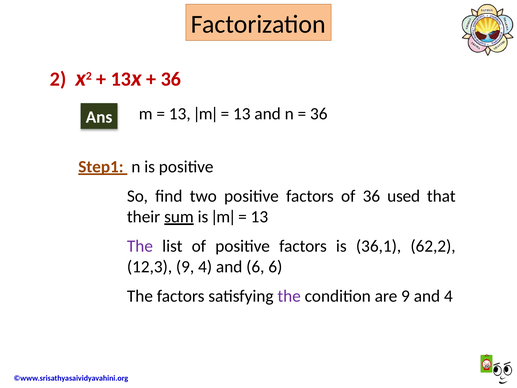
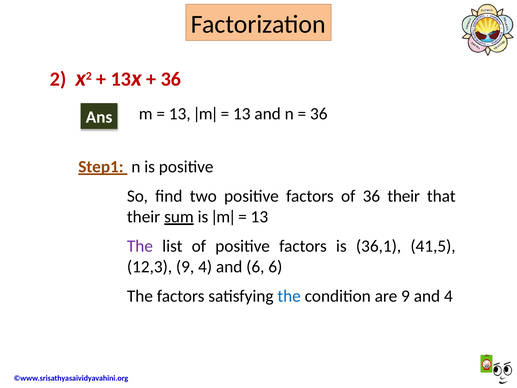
36 used: used -> their
62,2: 62,2 -> 41,5
the at (289, 296) colour: purple -> blue
